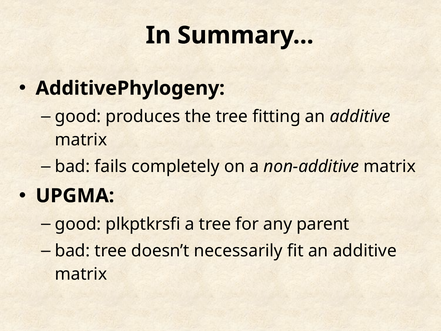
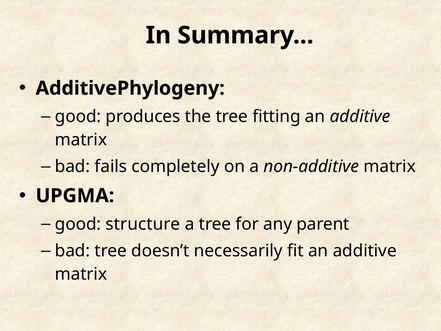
plkptkrsfi: plkptkrsfi -> structure
